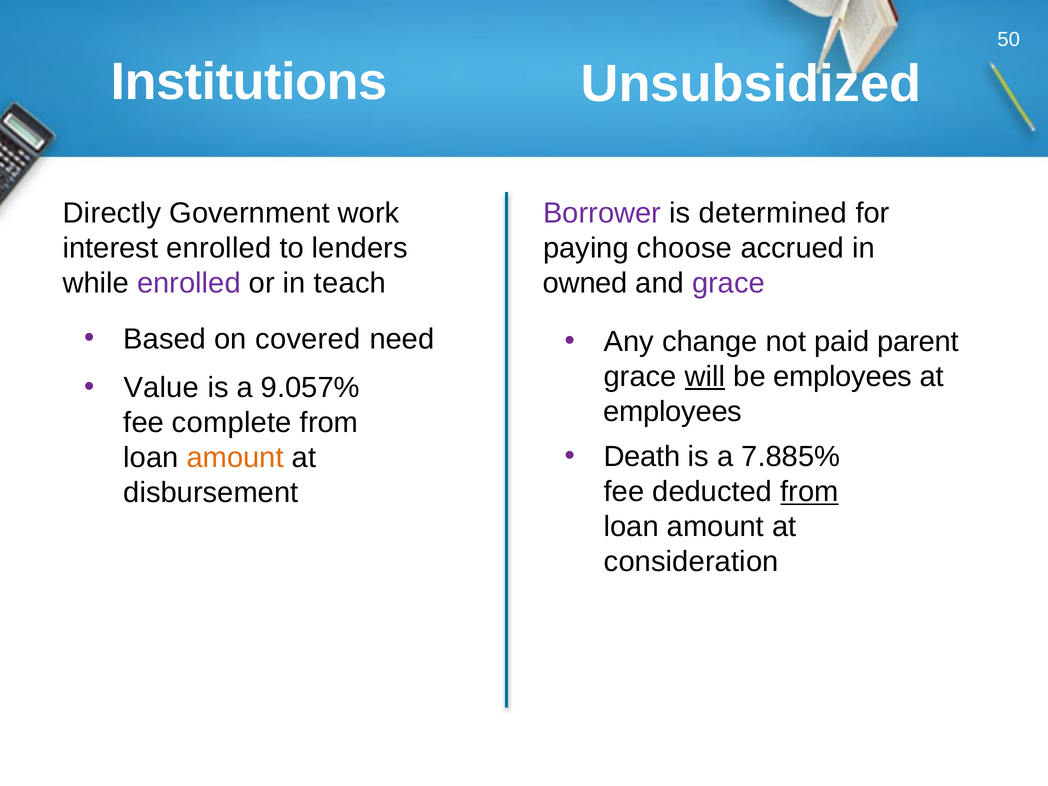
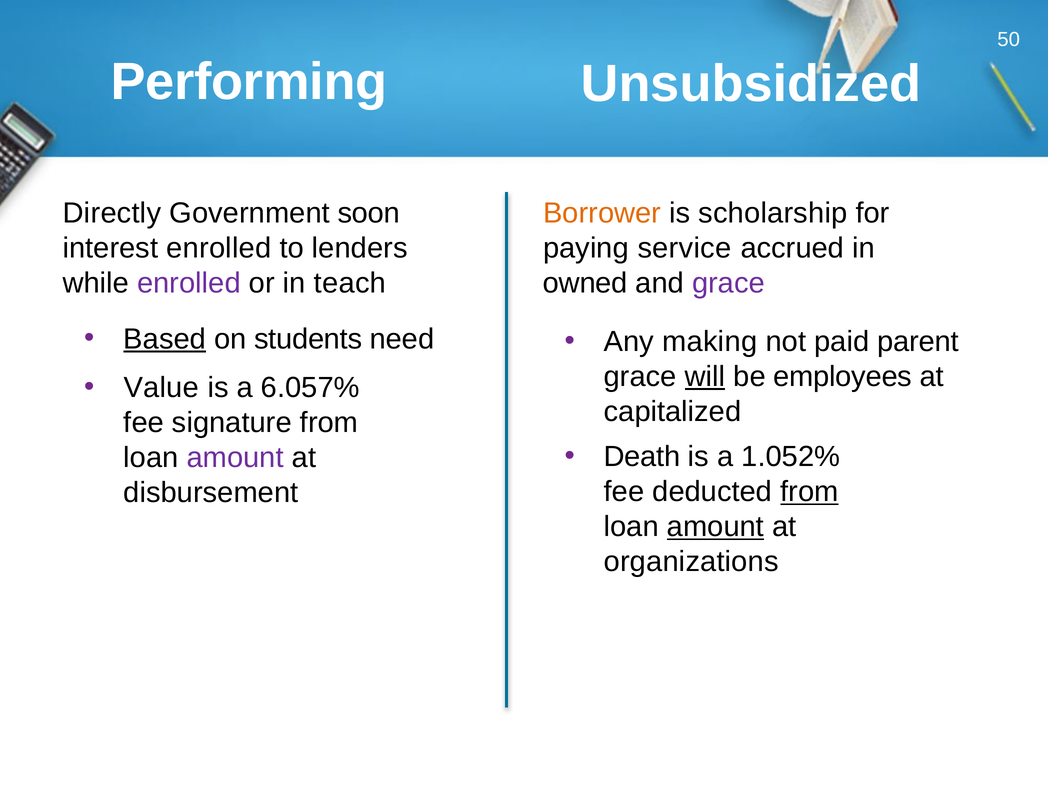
Institutions: Institutions -> Performing
work: work -> soon
Borrower colour: purple -> orange
determined: determined -> scholarship
choose: choose -> service
Based underline: none -> present
covered: covered -> students
change: change -> making
9.057%: 9.057% -> 6.057%
employees at (673, 412): employees -> capitalized
complete: complete -> signature
7.885%: 7.885% -> 1.052%
amount at (235, 458) colour: orange -> purple
amount at (715, 527) underline: none -> present
consideration: consideration -> organizations
